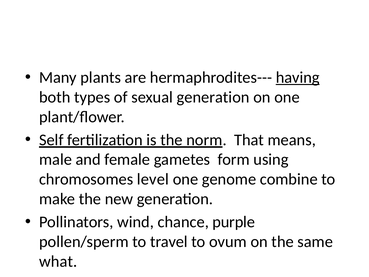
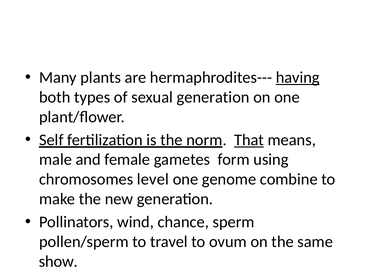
That underline: none -> present
purple: purple -> sperm
what: what -> show
